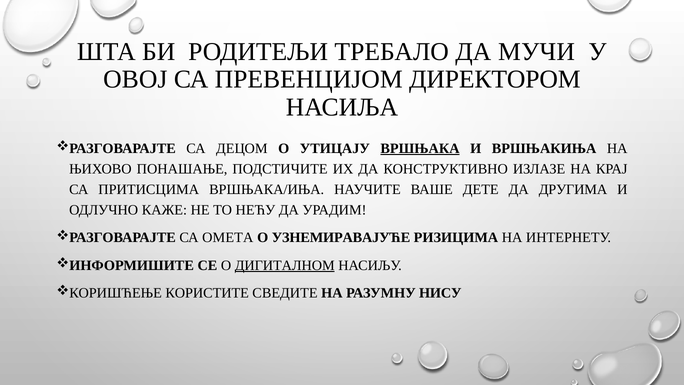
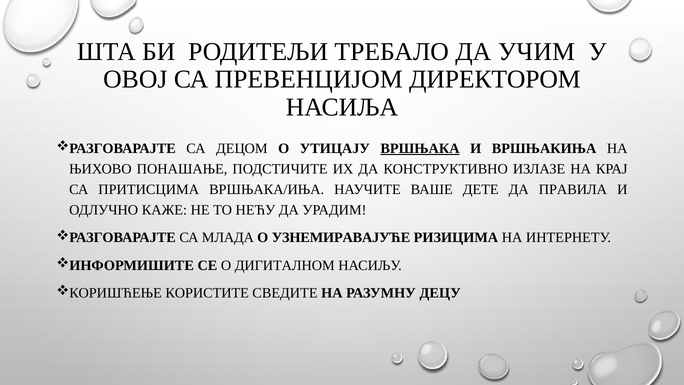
МУЧИ: МУЧИ -> УЧИМ
ДРУГИМА: ДРУГИМА -> ПРАВИЛА
ОМЕТА: ОМЕТА -> МЛАДА
ДИГИТАЛНОМ underline: present -> none
НИСУ: НИСУ -> ДЕЦУ
